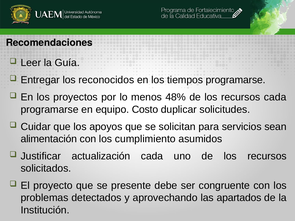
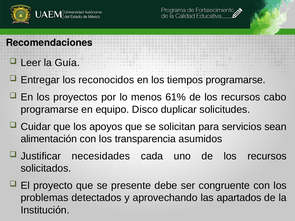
48%: 48% -> 61%
recursos cada: cada -> cabo
Costo: Costo -> Disco
cumplimiento: cumplimiento -> transparencia
actualización: actualización -> necesidades
